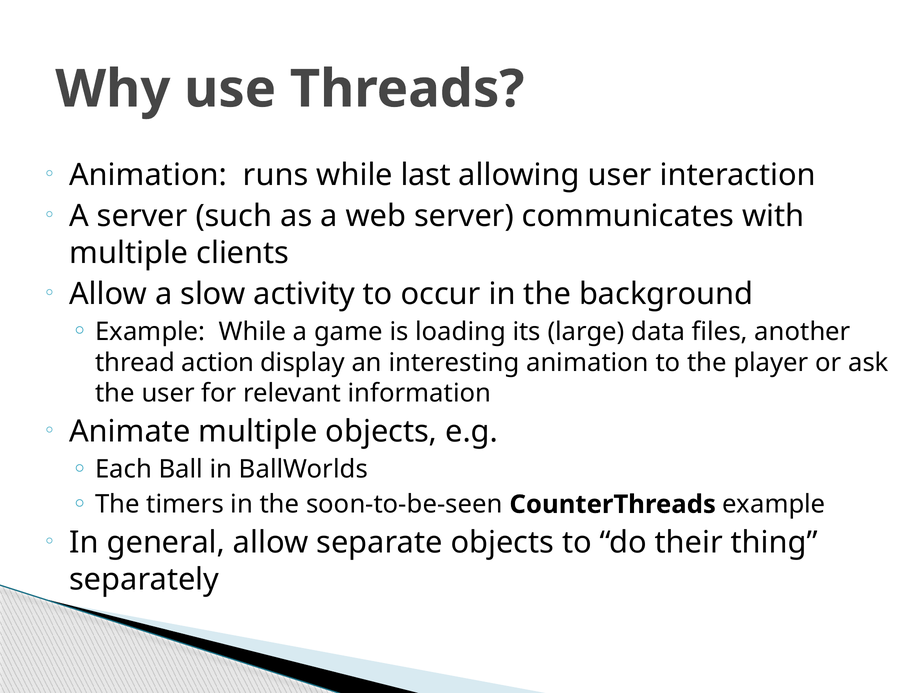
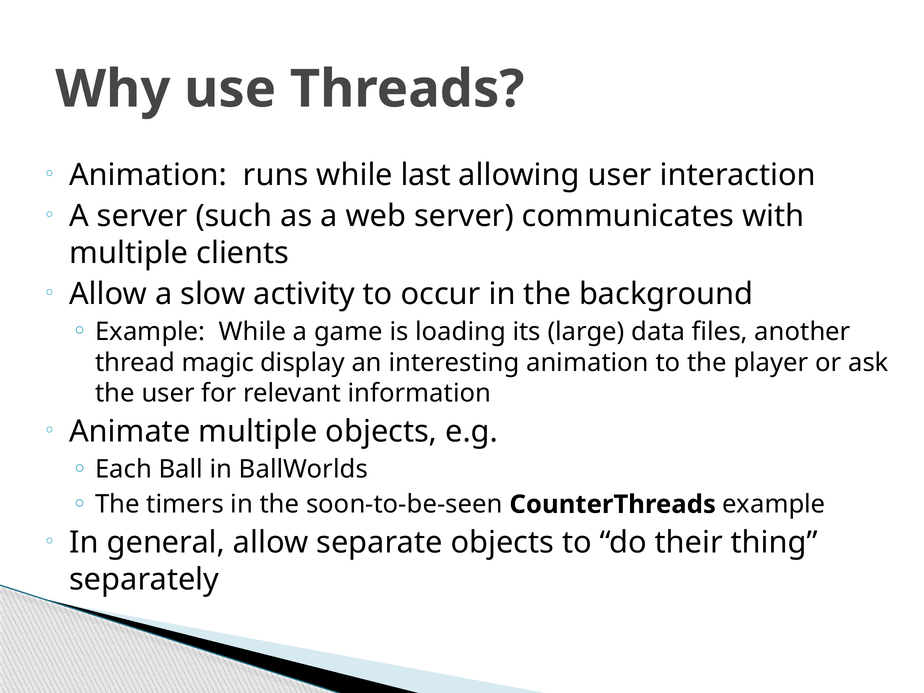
action: action -> magic
